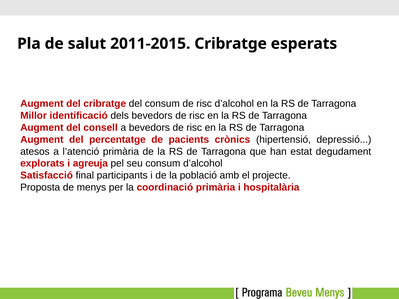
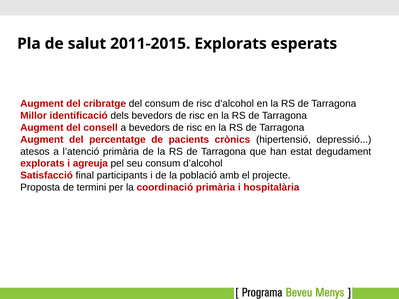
2011-2015 Cribratge: Cribratge -> Explorats
menys: menys -> termini
